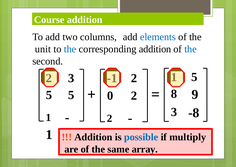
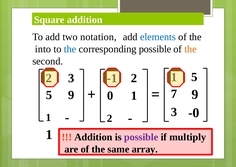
Course: Course -> Square
columns: columns -> notation
unit: unit -> into
corresponding addition: addition -> possible
the at (191, 49) colour: blue -> orange
8: 8 -> 7
5 at (71, 95): 5 -> 9
0 2: 2 -> 1
-8: -8 -> -0
possible at (141, 137) colour: blue -> purple
